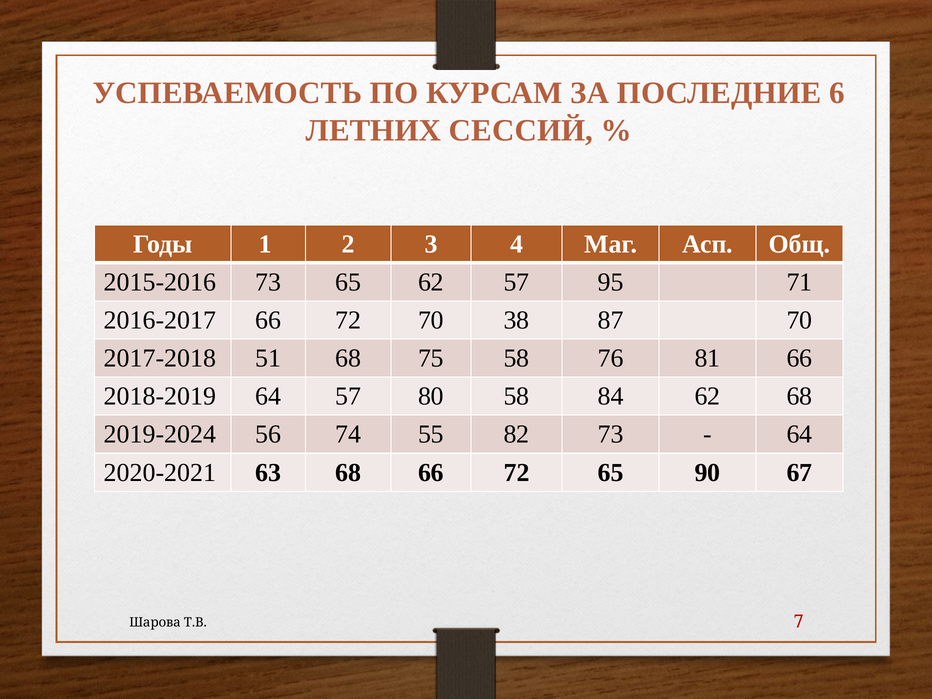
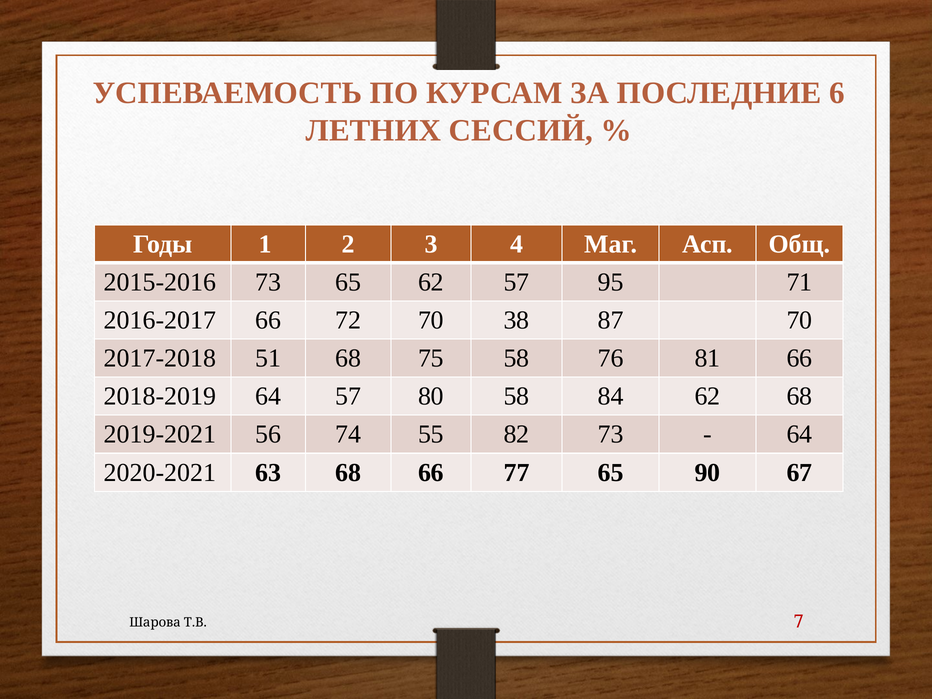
2019-2024: 2019-2024 -> 2019-2021
68 66 72: 72 -> 77
